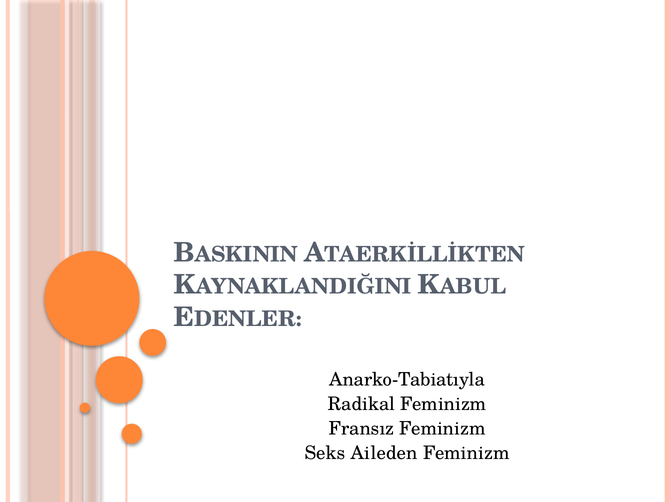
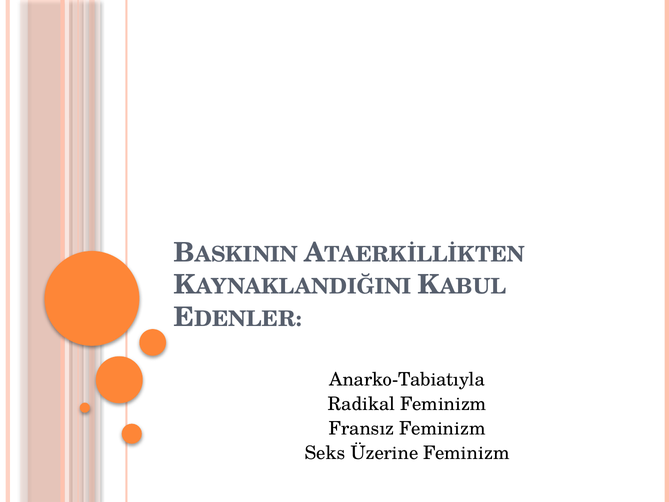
Aileden: Aileden -> Üzerine
